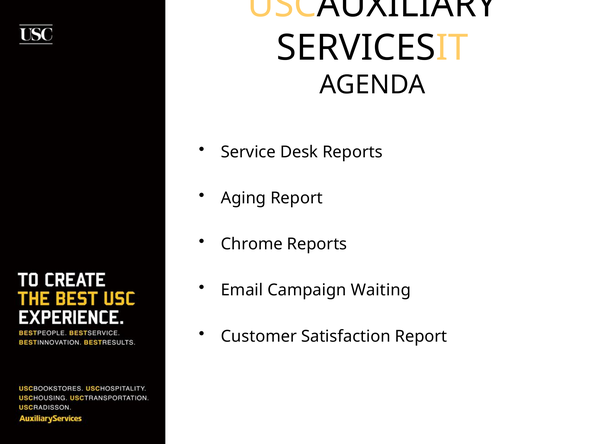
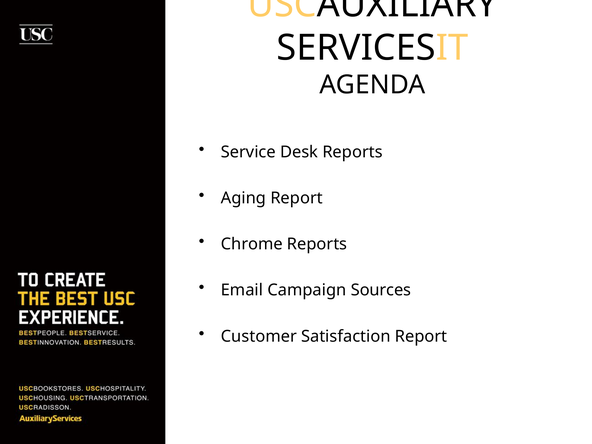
Waiting: Waiting -> Sources
